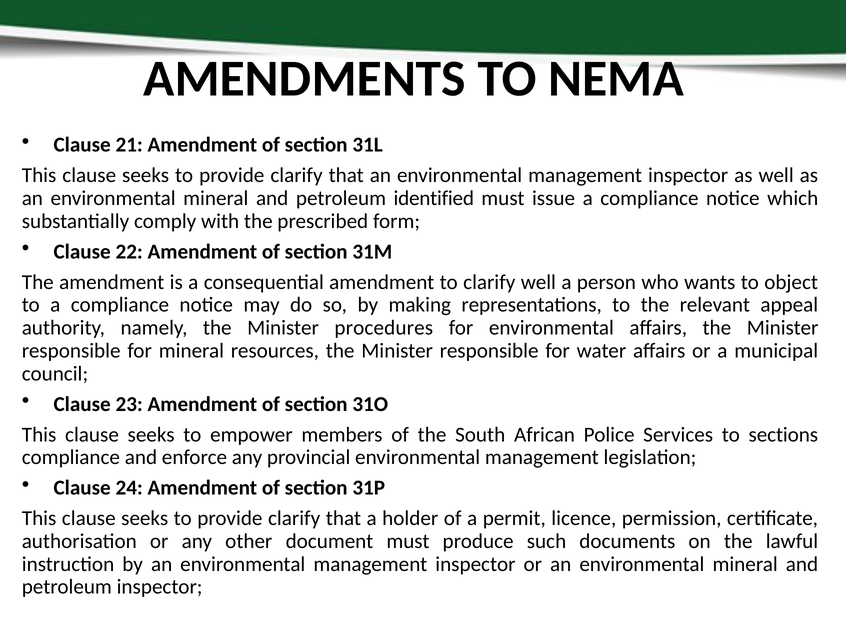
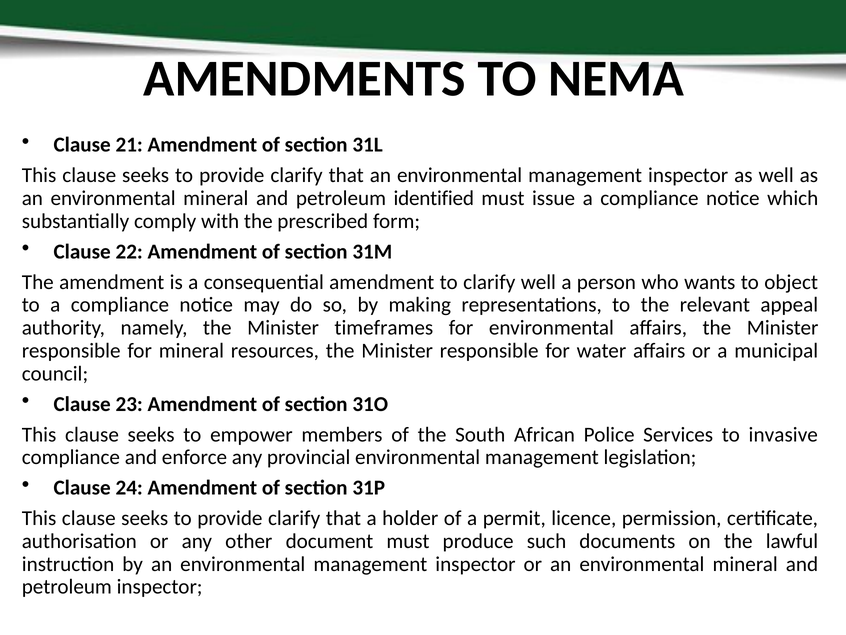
procedures: procedures -> timeframes
sections: sections -> invasive
